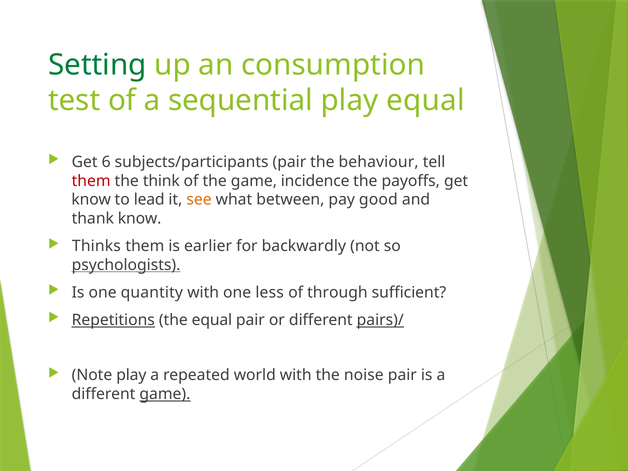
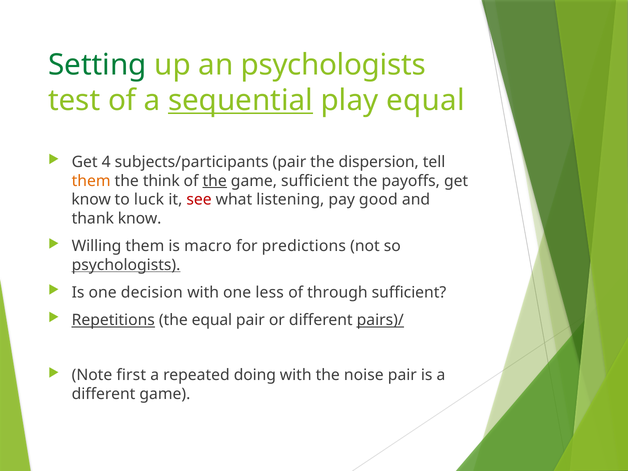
an consumption: consumption -> psychologists
sequential underline: none -> present
6: 6 -> 4
behaviour: behaviour -> dispersion
them at (91, 181) colour: red -> orange
the at (215, 181) underline: none -> present
game incidence: incidence -> sufficient
lead: lead -> luck
see colour: orange -> red
between: between -> listening
Thinks: Thinks -> Willing
earlier: earlier -> macro
backwardly: backwardly -> predictions
quantity: quantity -> decision
Note play: play -> first
world: world -> doing
game at (165, 394) underline: present -> none
